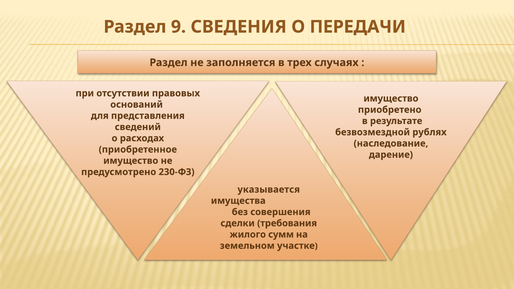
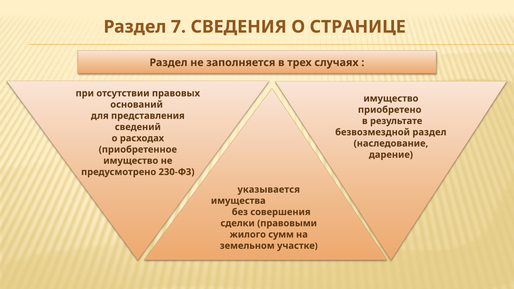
9: 9 -> 7
ПЕРЕДАЧИ: ПЕРЕДАЧИ -> СТРАНИЦЕ
рублях at (429, 132): рублях -> раздел
требования: требования -> правовыми
